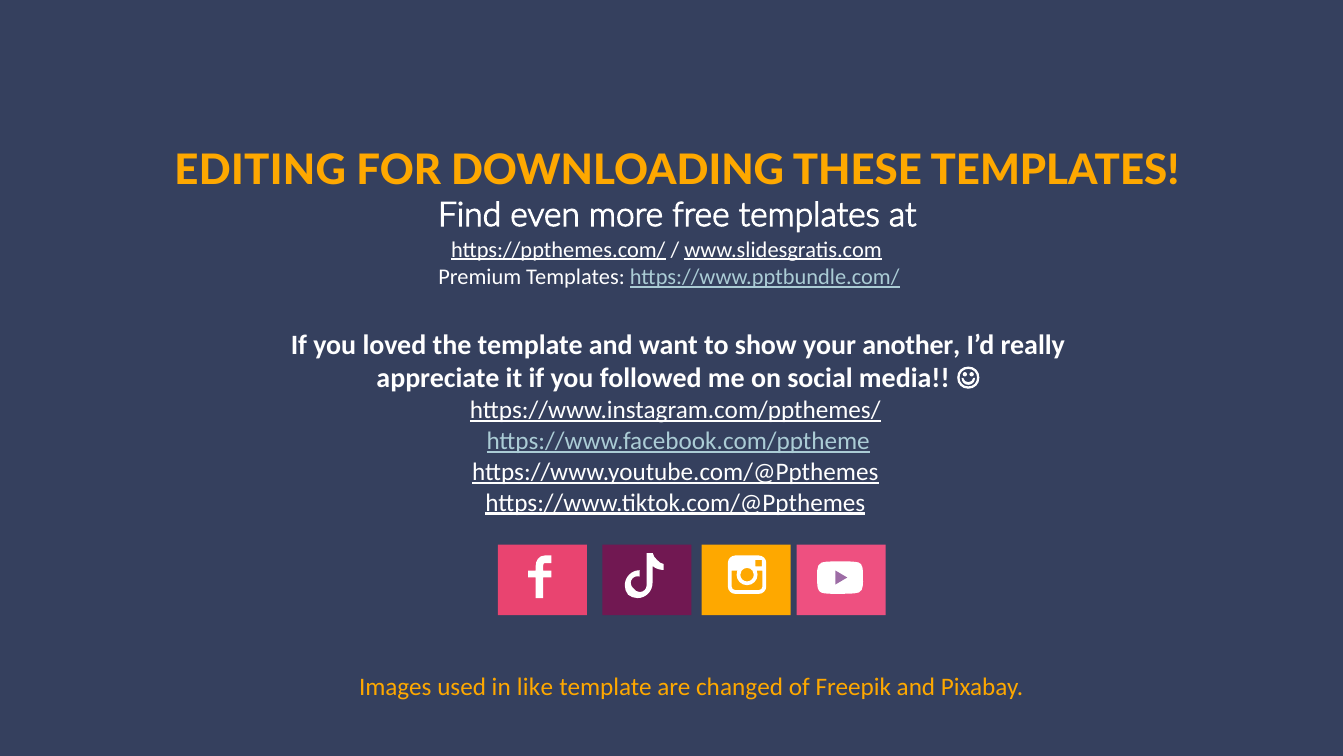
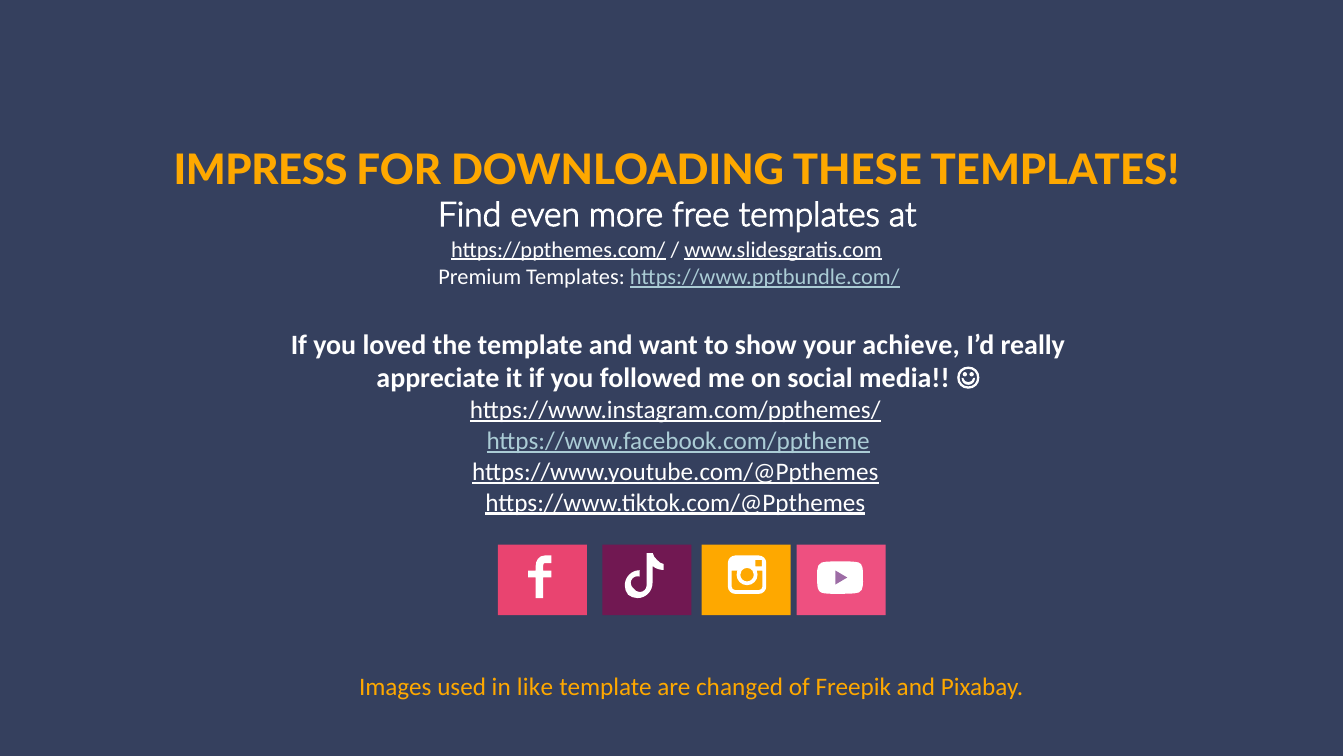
EDITING: EDITING -> IMPRESS
another: another -> achieve
